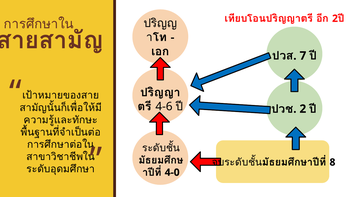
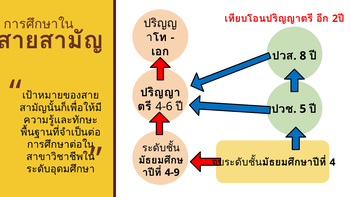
7: 7 -> 8
2: 2 -> 5
8: 8 -> 4
4-0: 4-0 -> 4-9
